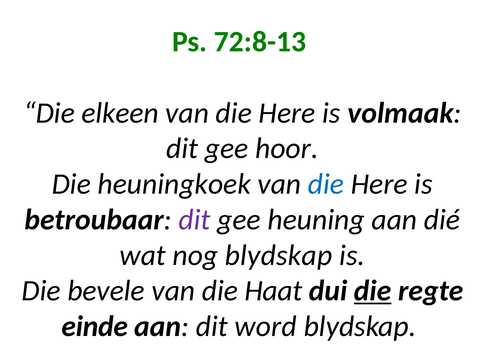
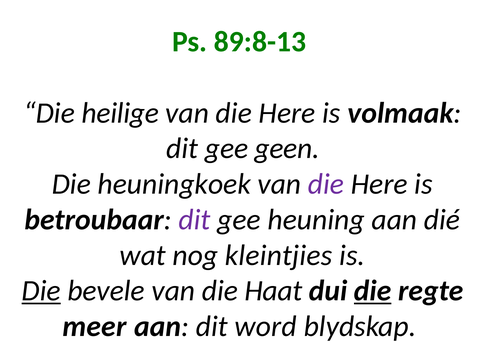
72:8-13: 72:8-13 -> 89:8-13
elkeen: elkeen -> heilige
hoor: hoor -> geen
die at (326, 184) colour: blue -> purple
nog blydskap: blydskap -> kleintjies
Die at (41, 291) underline: none -> present
einde: einde -> meer
